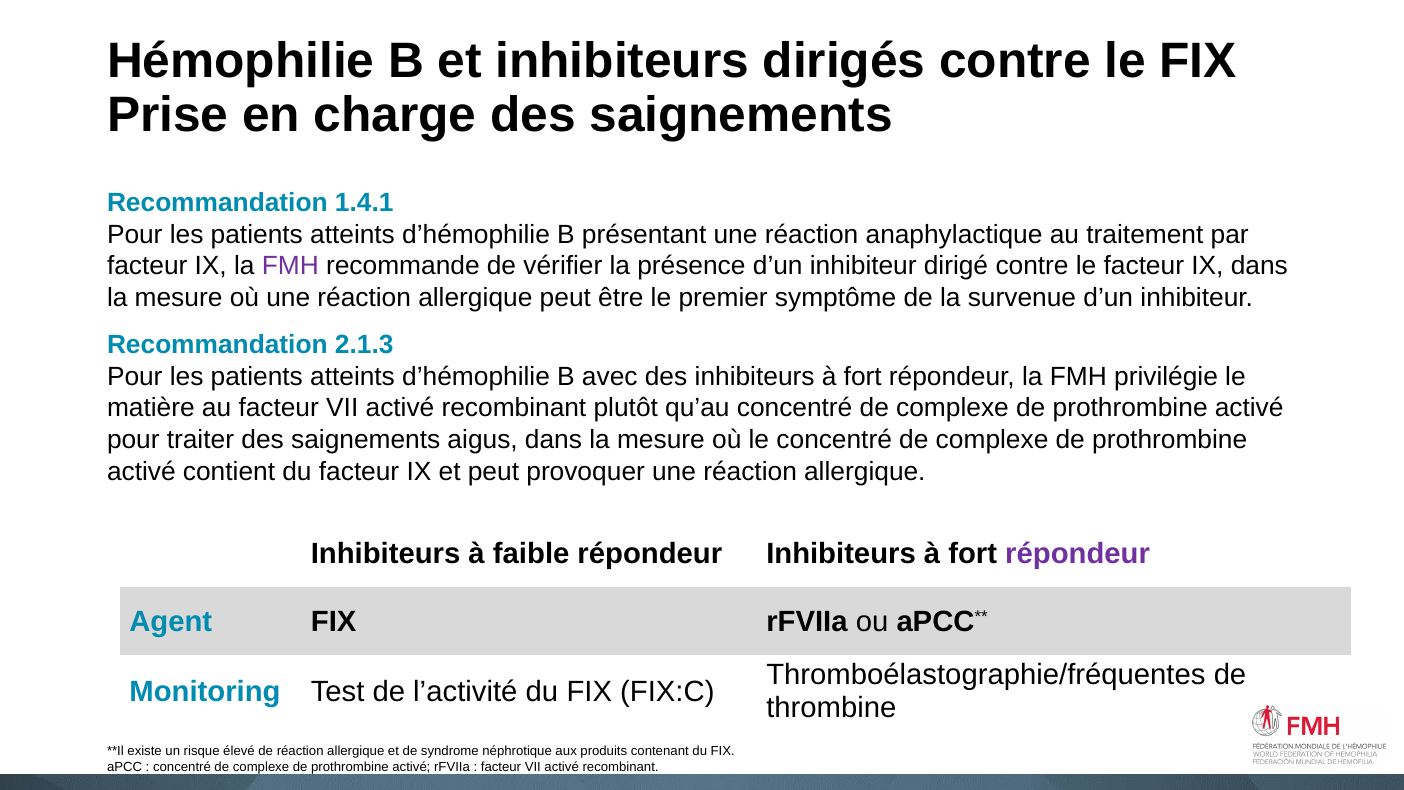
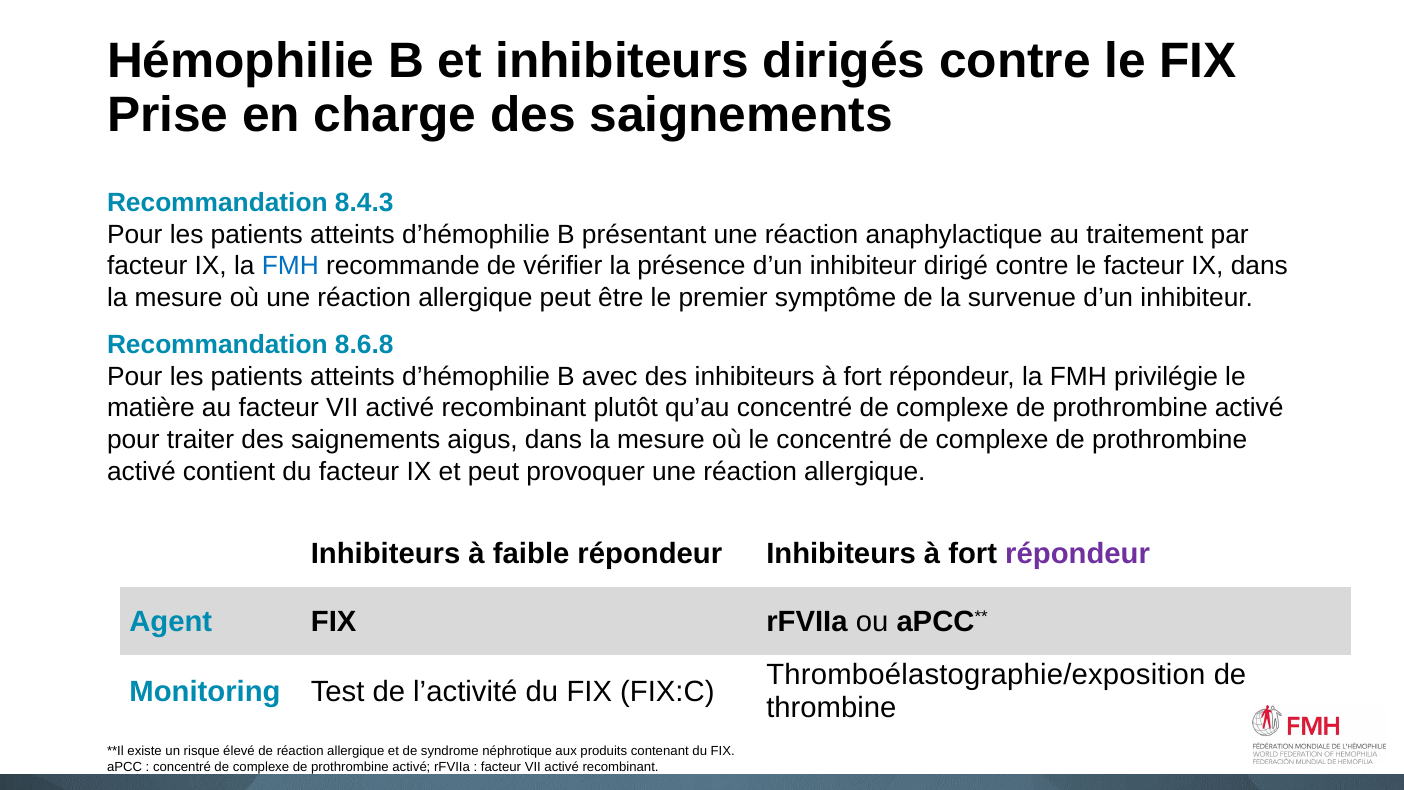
1.4.1: 1.4.1 -> 8.4.3
FMH at (290, 266) colour: purple -> blue
2.1.3: 2.1.3 -> 8.6.8
Thromboélastographie/fréquentes: Thromboélastographie/fréquentes -> Thromboélastographie/exposition
